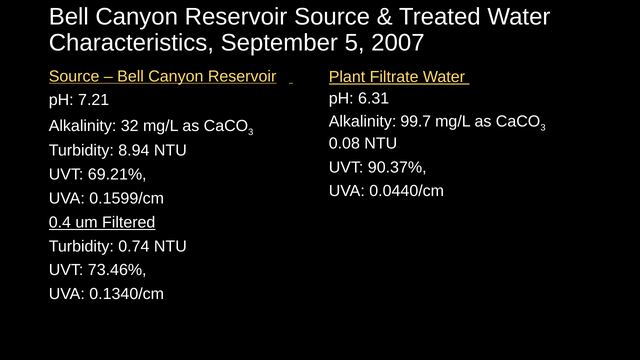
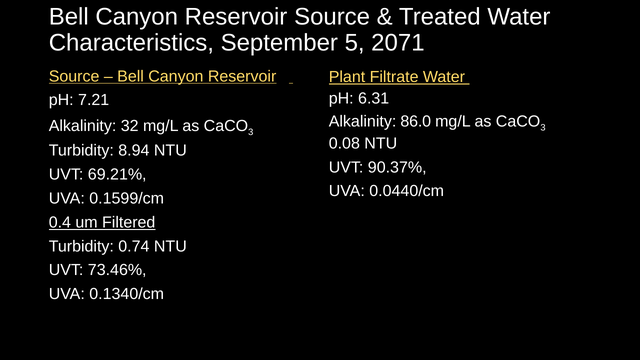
2007: 2007 -> 2071
99.7: 99.7 -> 86.0
